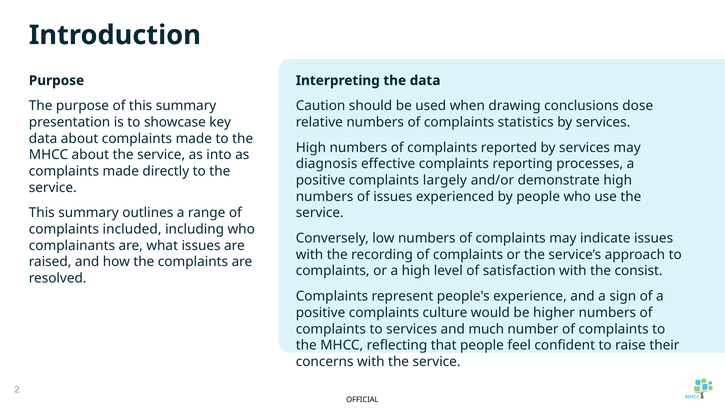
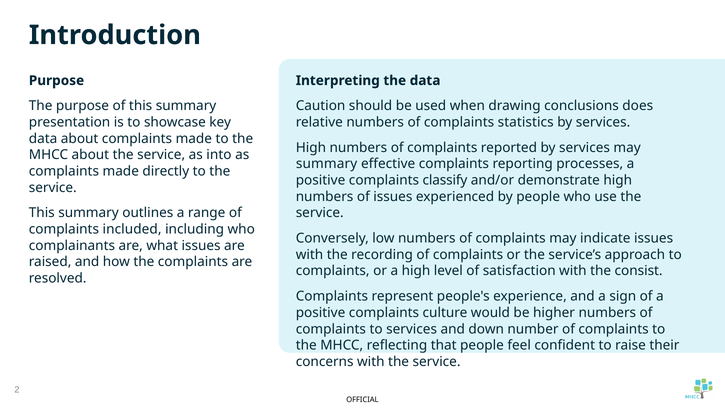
dose: dose -> does
diagnosis at (327, 164): diagnosis -> summary
largely: largely -> classify
much: much -> down
